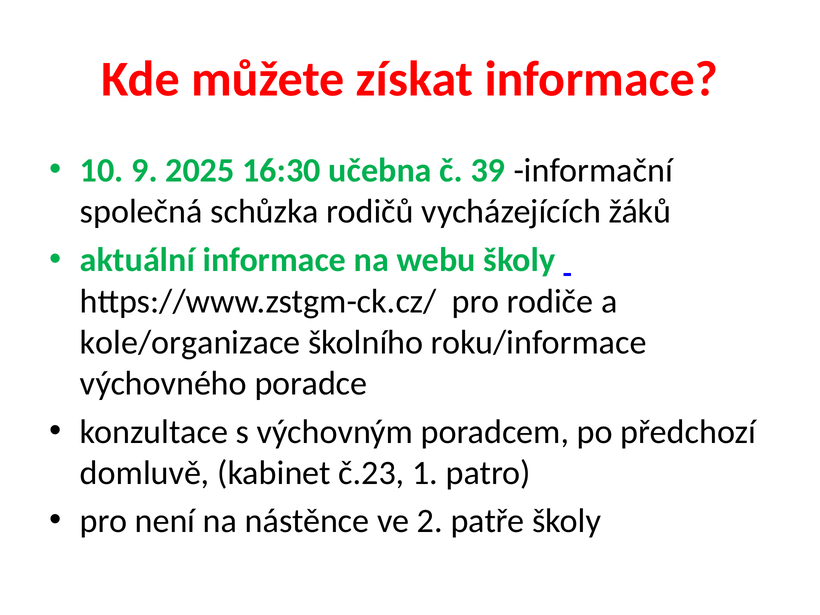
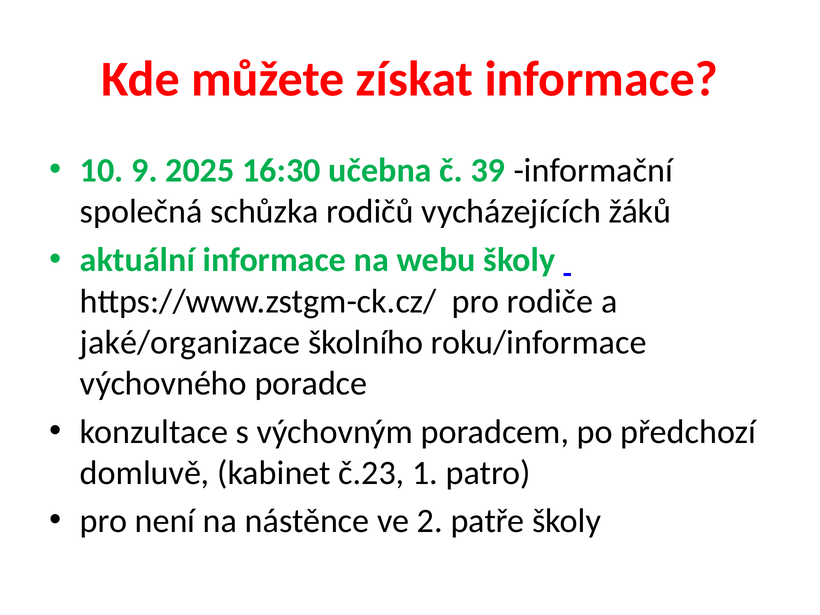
kole/organizace: kole/organizace -> jaké/organizace
